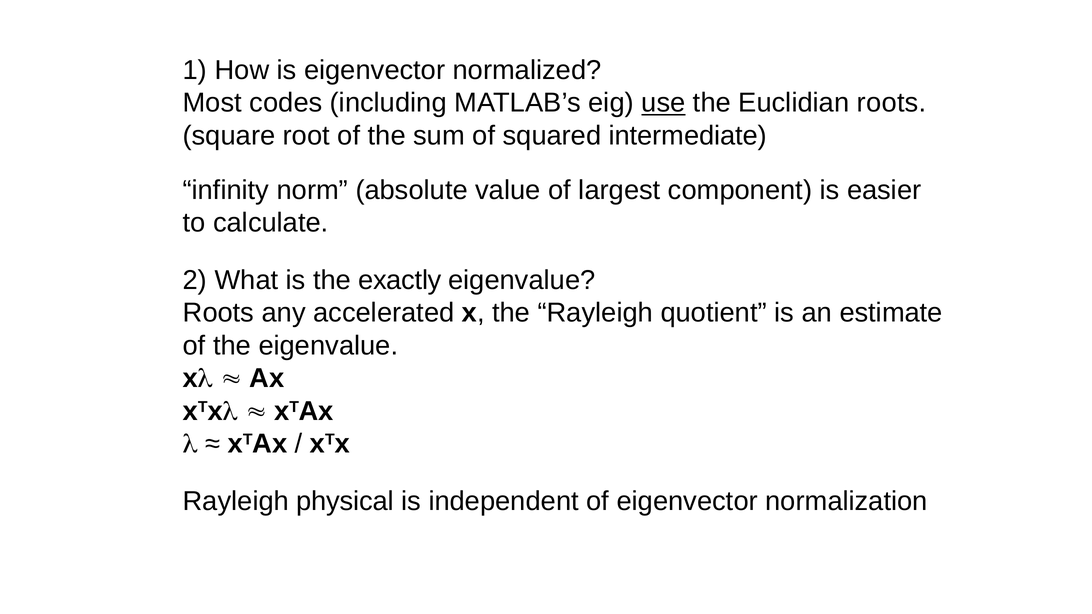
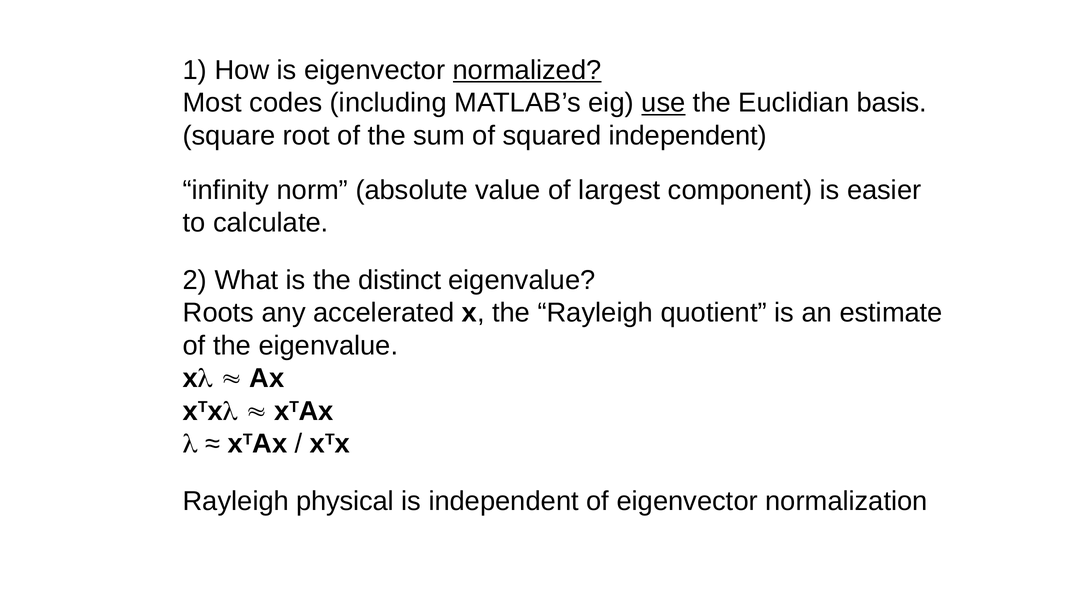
normalized underline: none -> present
Euclidian roots: roots -> basis
squared intermediate: intermediate -> independent
exactly: exactly -> distinct
